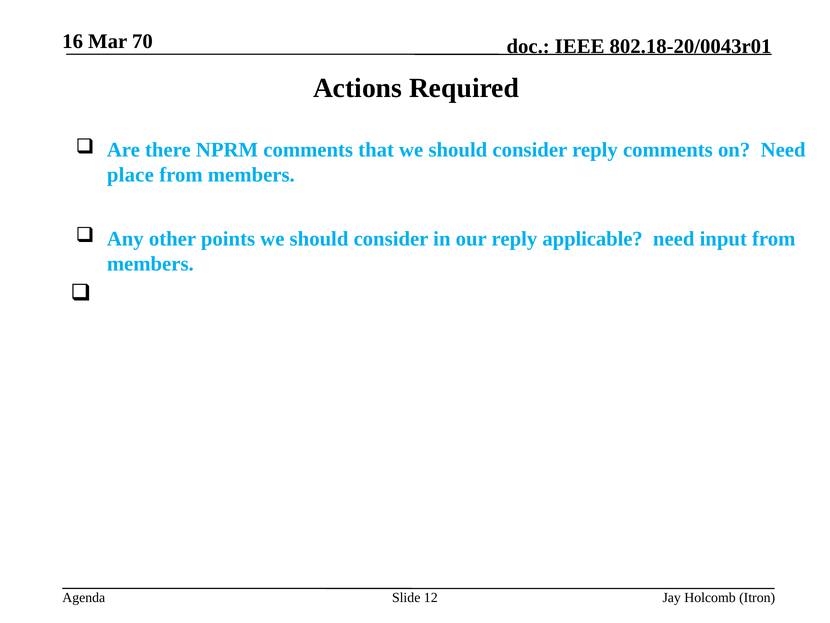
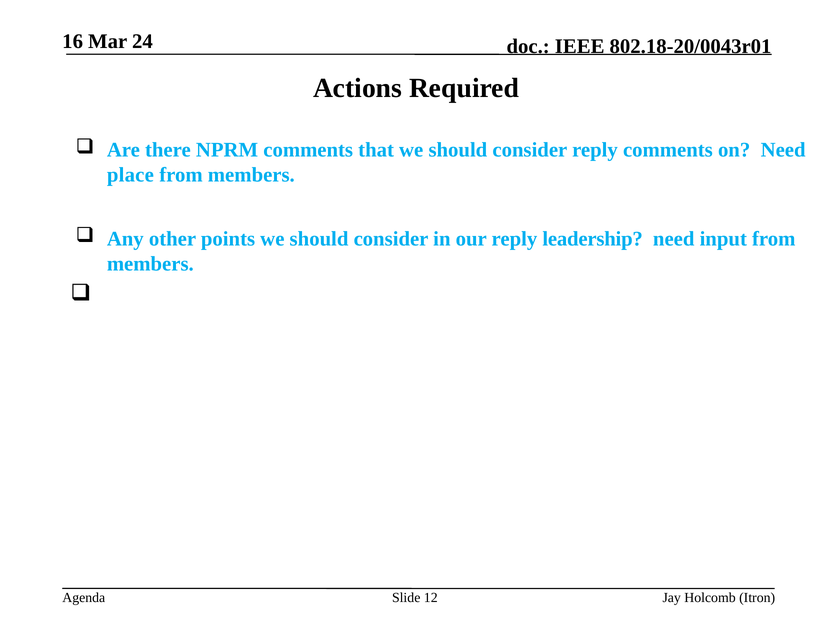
70: 70 -> 24
applicable: applicable -> leadership
